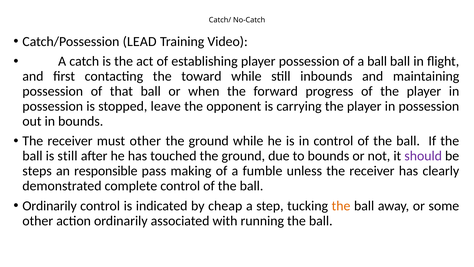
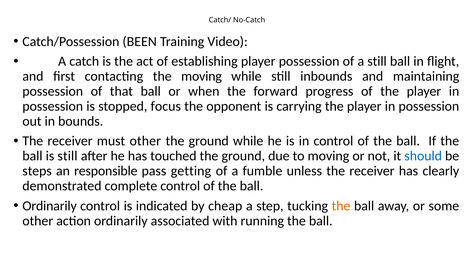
LEAD: LEAD -> BEEN
a ball: ball -> still
the toward: toward -> moving
leave: leave -> focus
to bounds: bounds -> moving
should colour: purple -> blue
making: making -> getting
